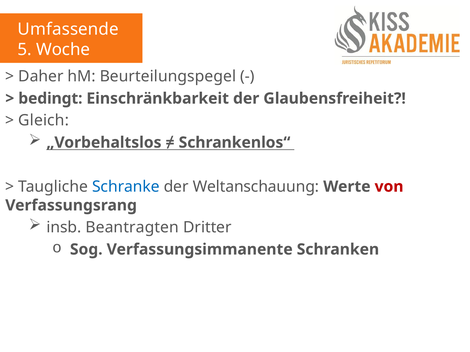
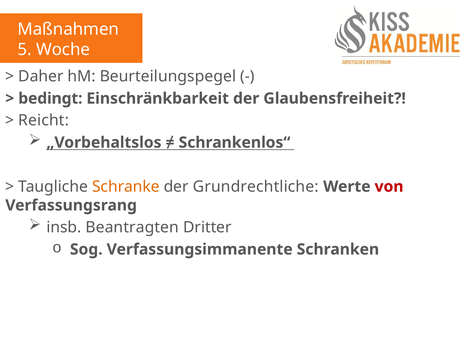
Umfassende: Umfassende -> Maßnahmen
Gleich: Gleich -> Reicht
Schranke colour: blue -> orange
Weltanschauung: Weltanschauung -> Grundrechtliche
